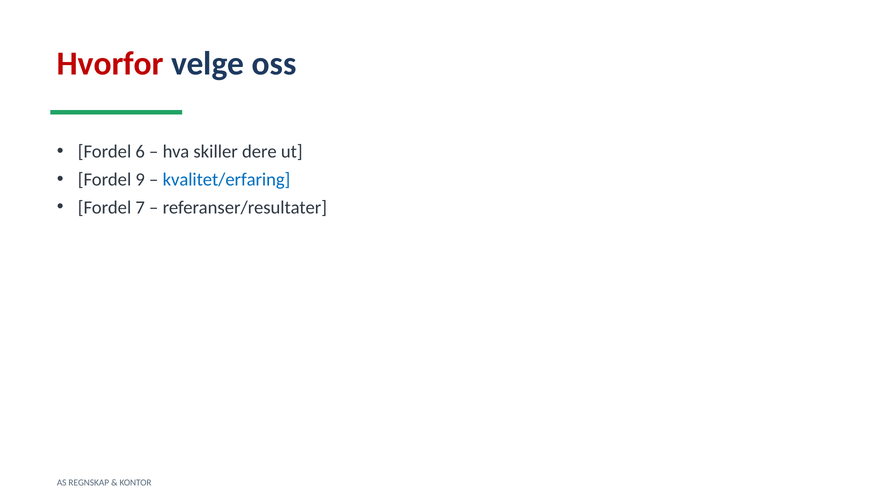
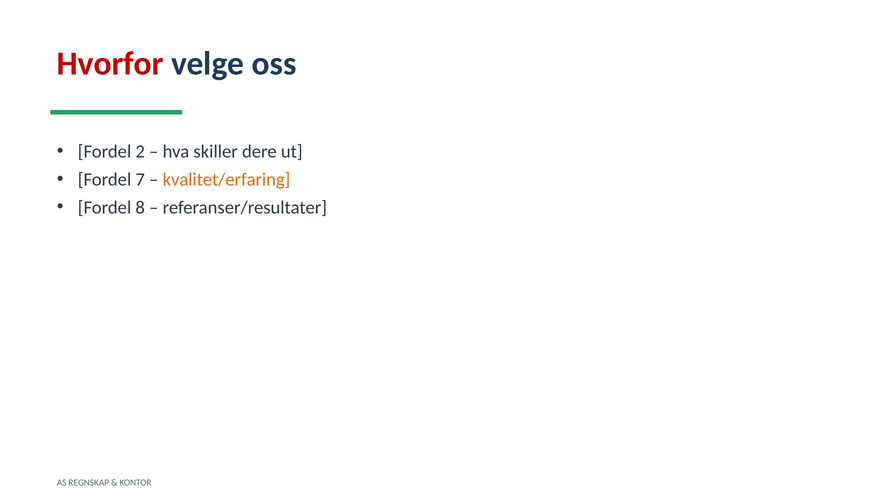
6: 6 -> 2
9: 9 -> 7
kvalitet/erfaring colour: blue -> orange
7: 7 -> 8
